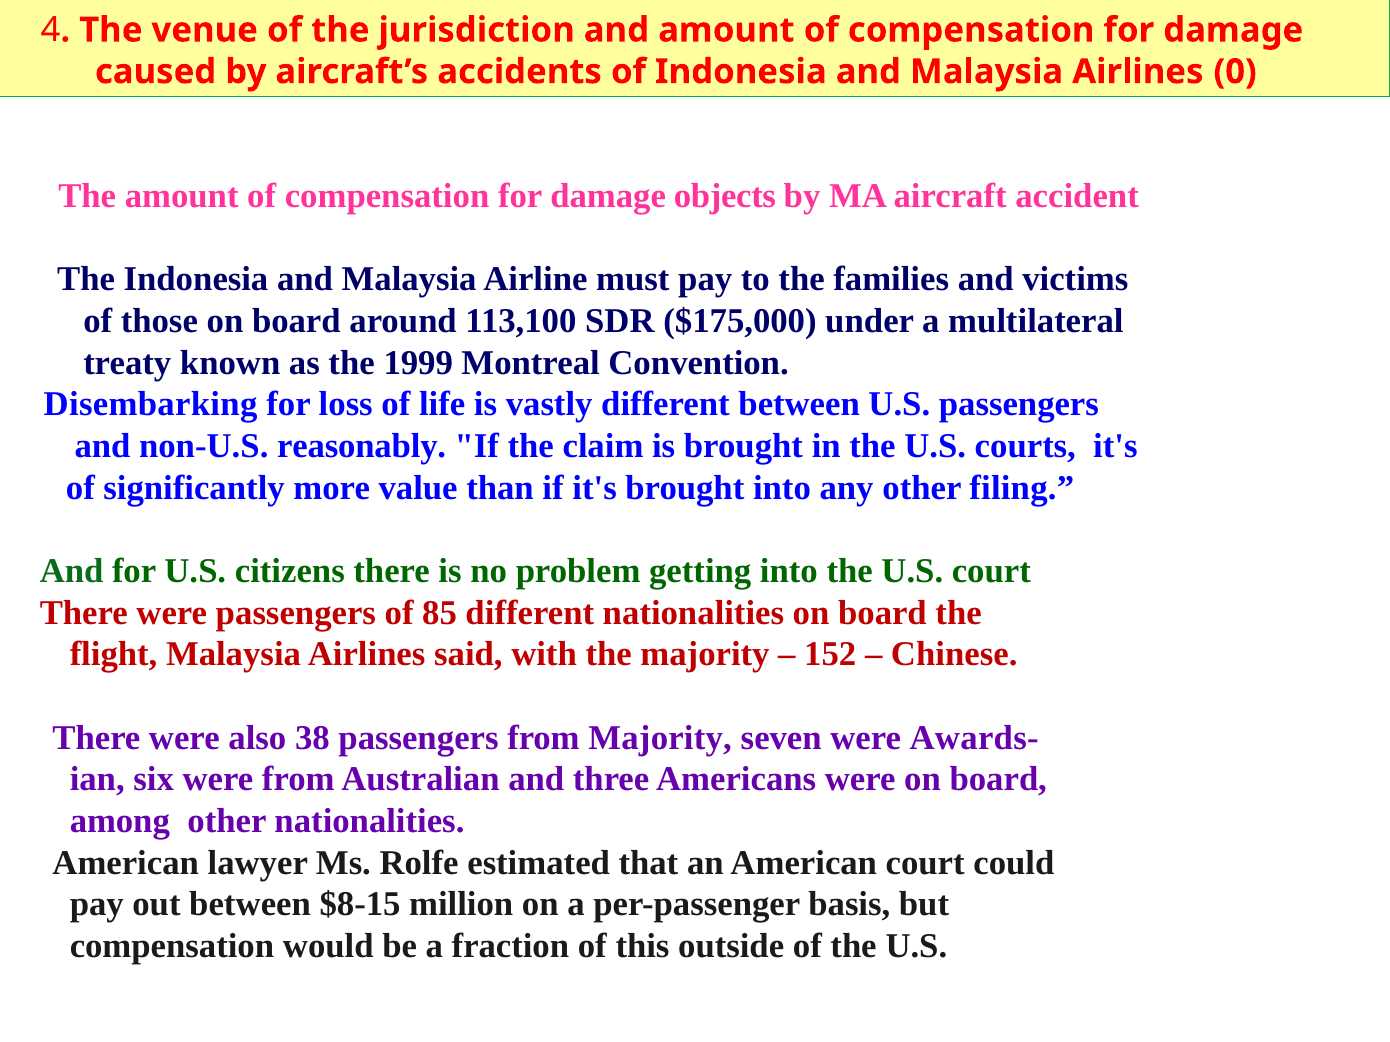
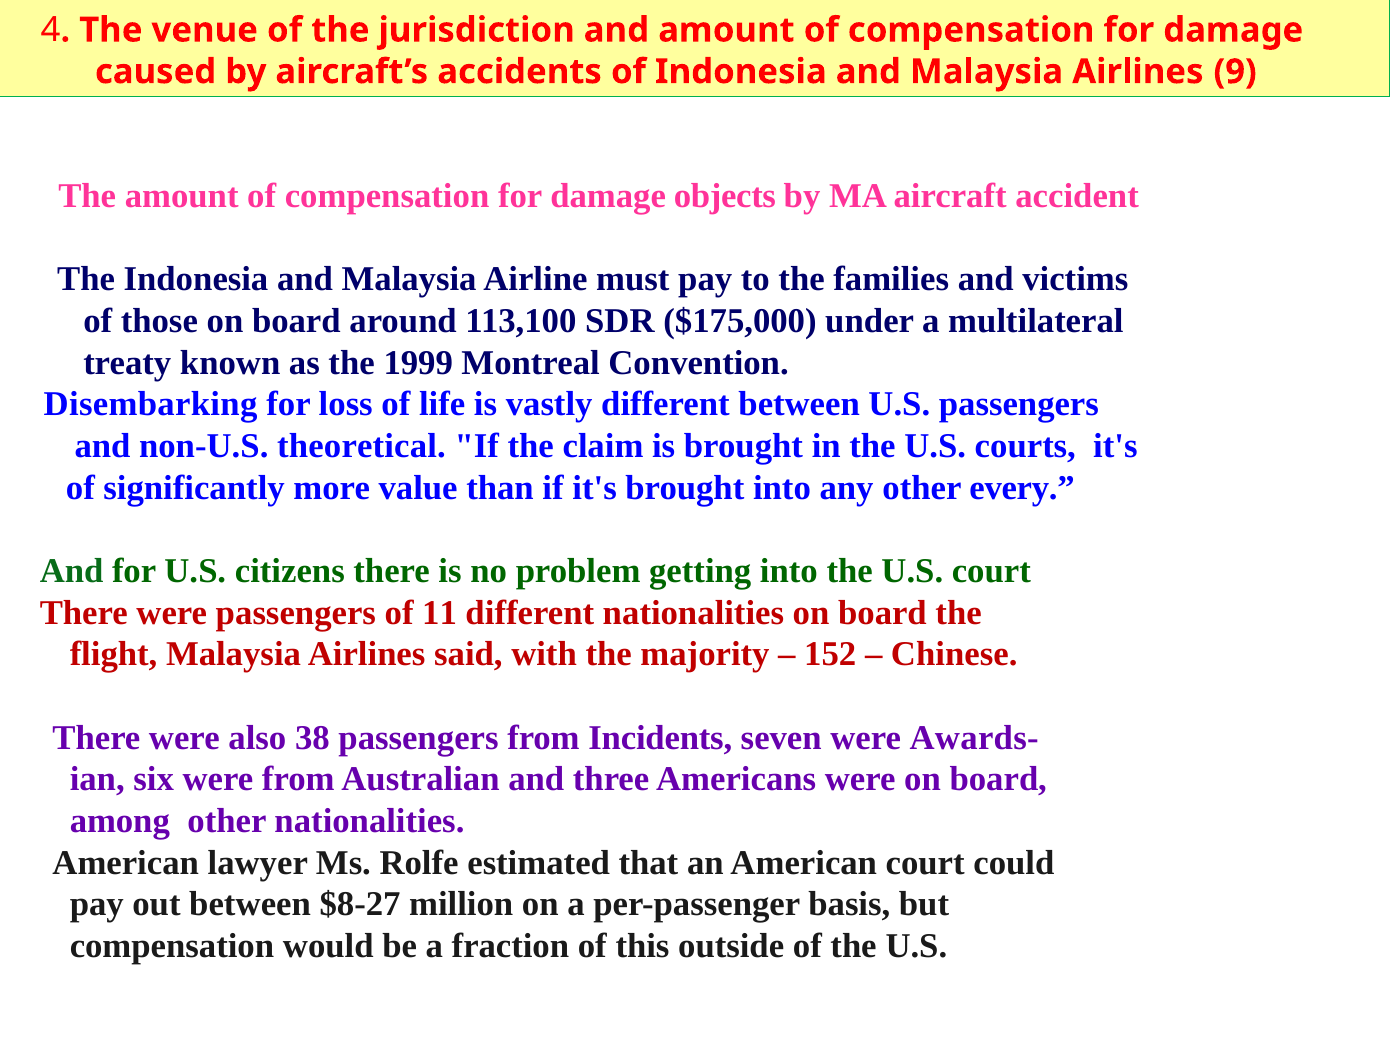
0: 0 -> 9
reasonably: reasonably -> theoretical
filing: filing -> every
85: 85 -> 11
from Majority: Majority -> Incidents
$8-15: $8-15 -> $8-27
